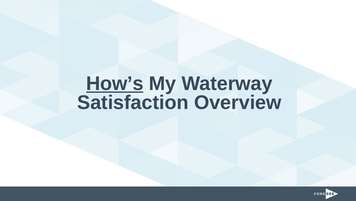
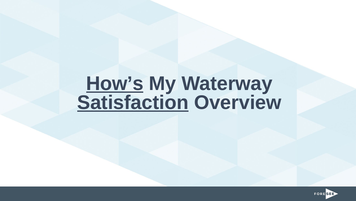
Satisfaction underline: none -> present
